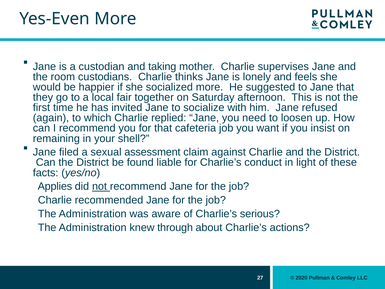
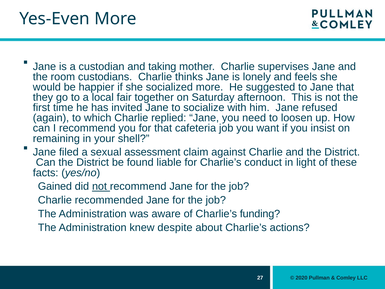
Applies: Applies -> Gained
serious: serious -> funding
through: through -> despite
